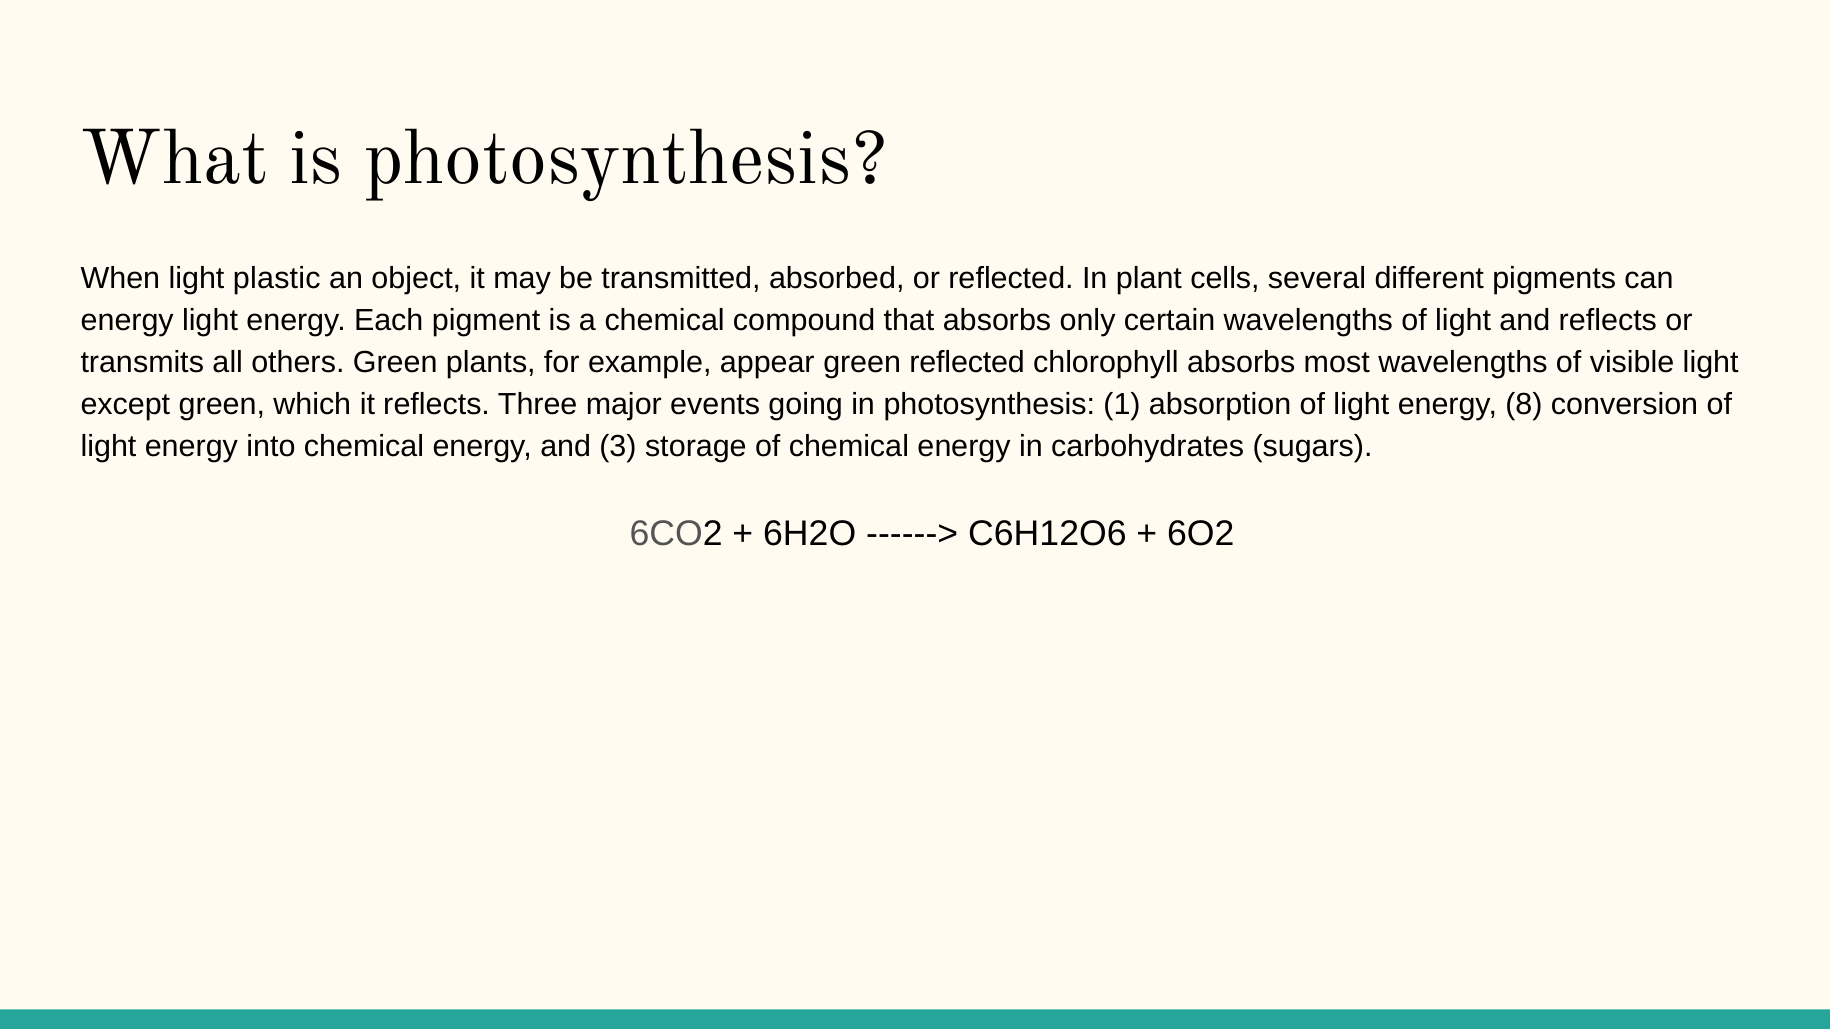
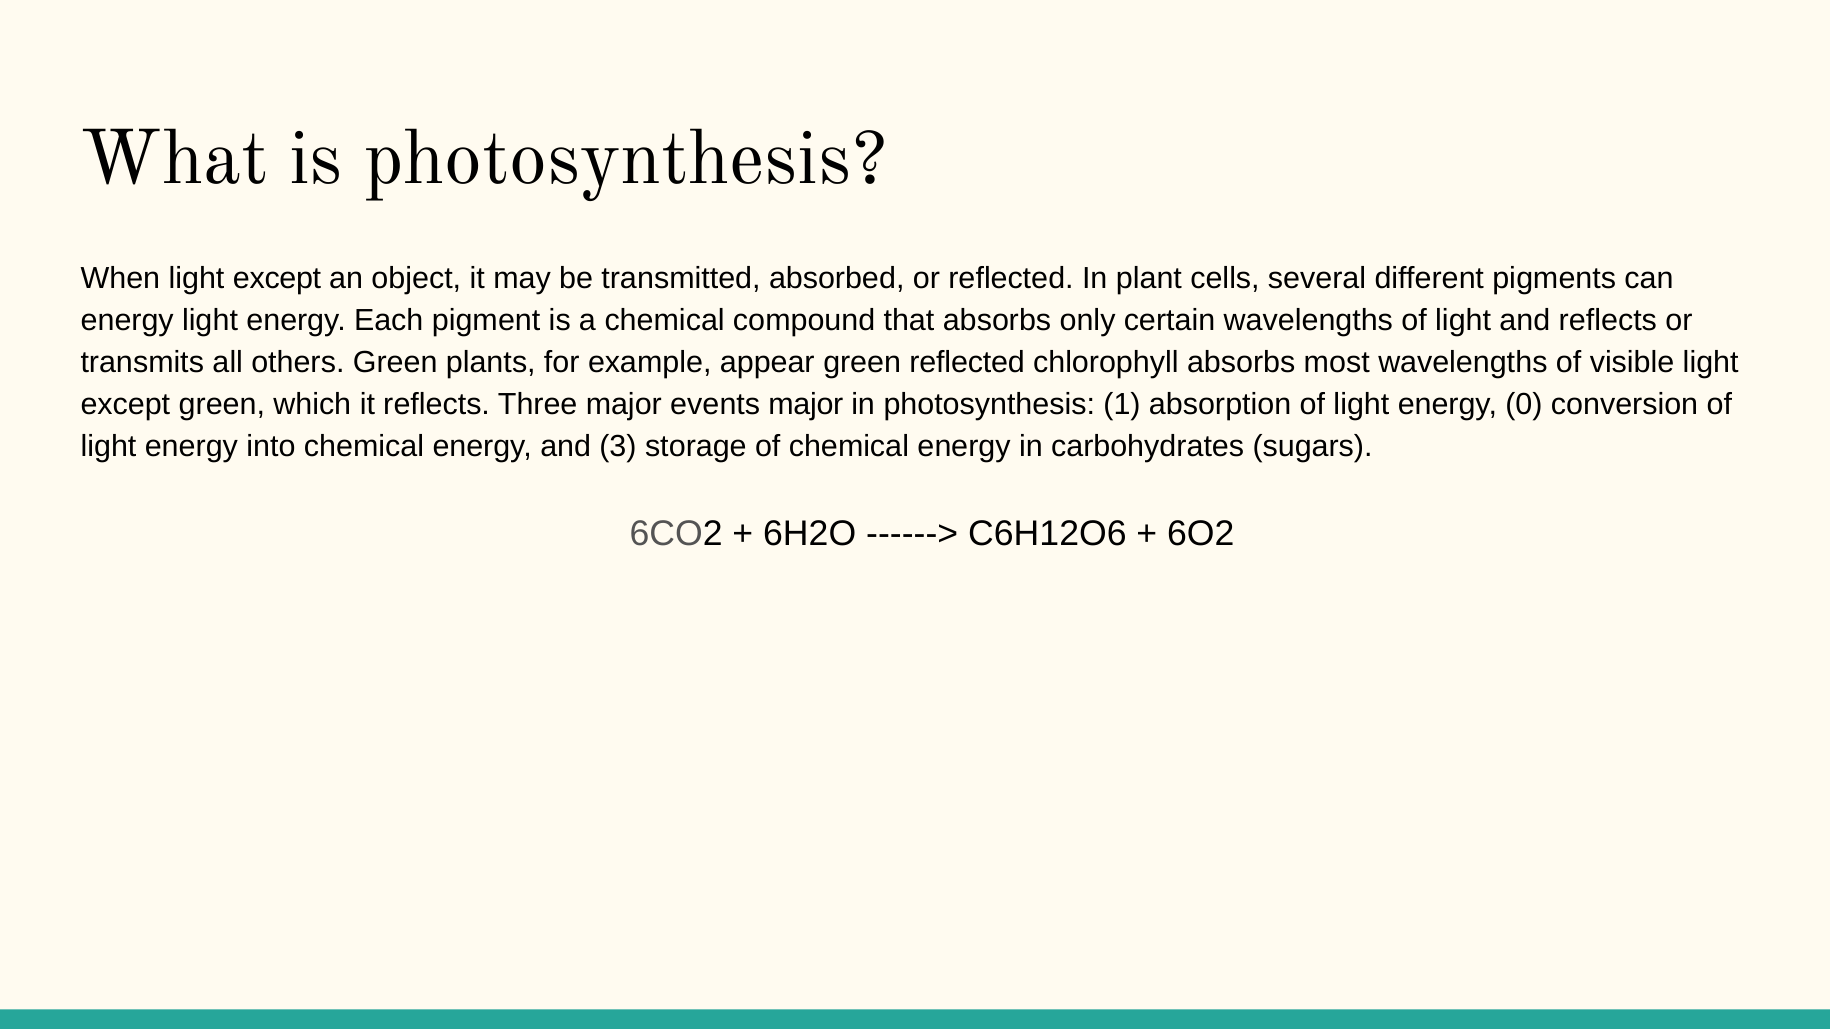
When light plastic: plastic -> except
events going: going -> major
8: 8 -> 0
